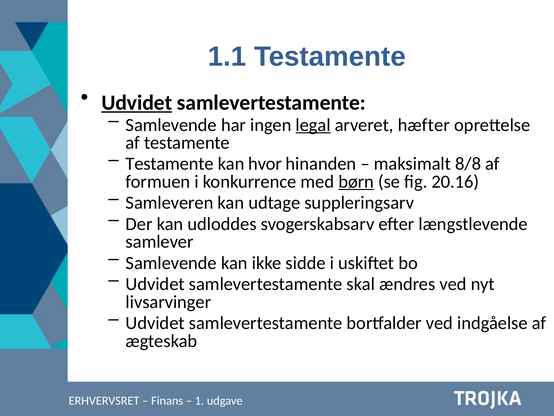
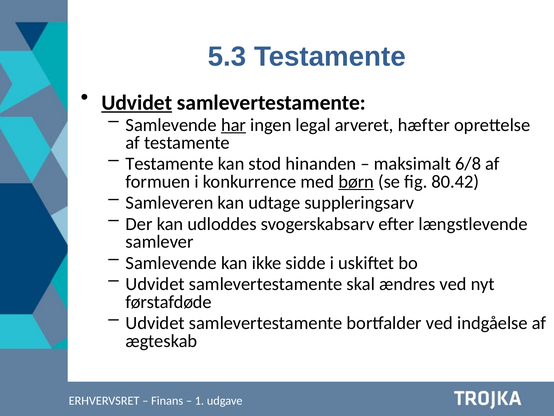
1.1: 1.1 -> 5.3
har underline: none -> present
legal underline: present -> none
hvor: hvor -> stod
8/8: 8/8 -> 6/8
20.16: 20.16 -> 80.42
livsarvinger: livsarvinger -> førstafdøde
